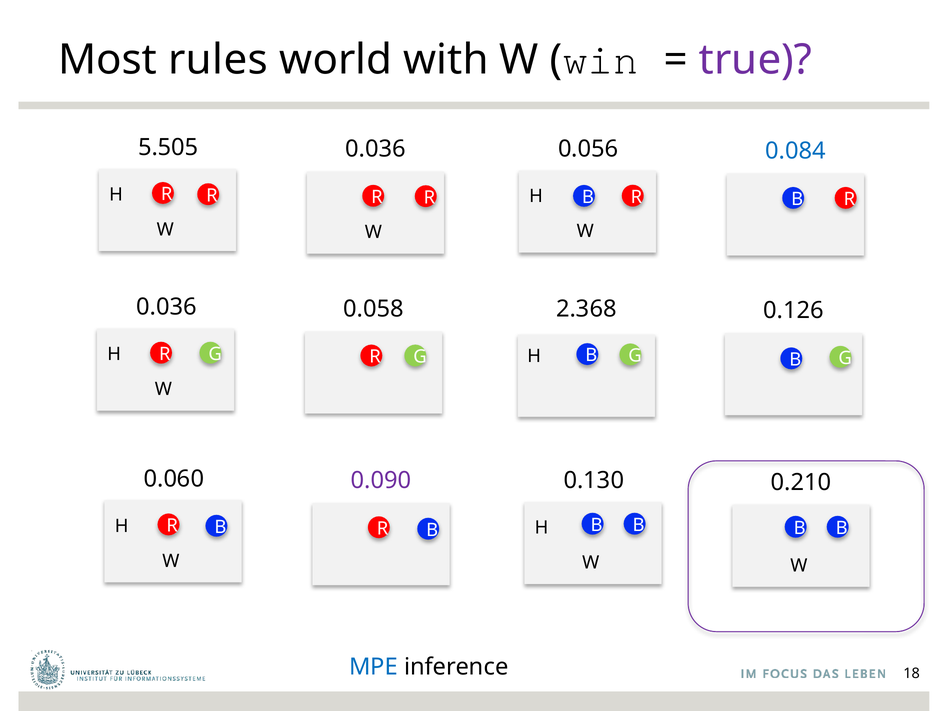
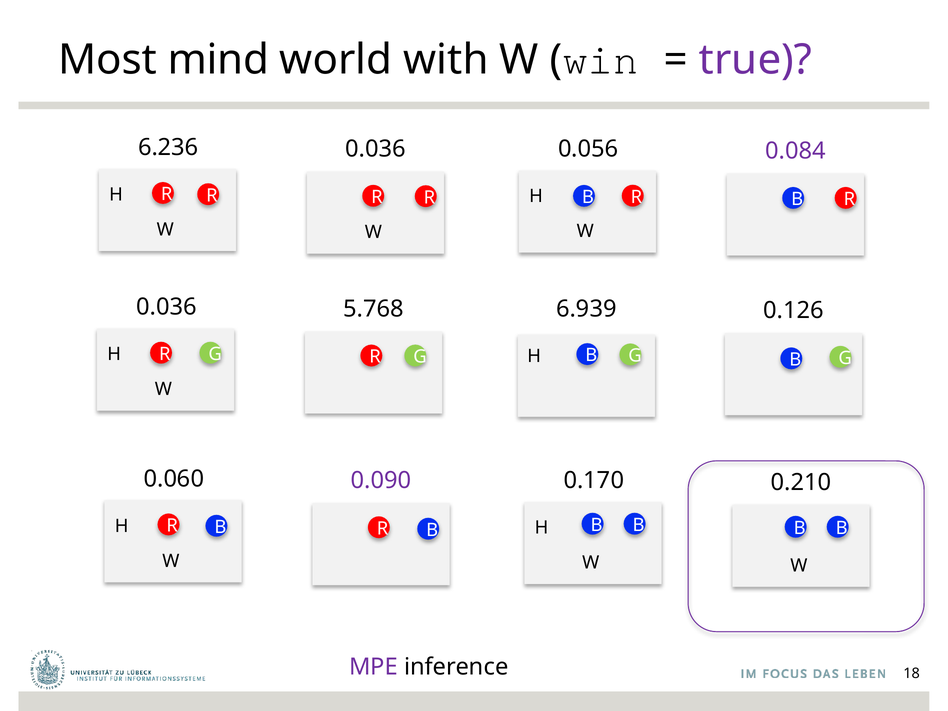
rules: rules -> mind
5.505: 5.505 -> 6.236
0.084 colour: blue -> purple
0.058: 0.058 -> 5.768
2.368: 2.368 -> 6.939
0.130: 0.130 -> 0.170
MPE colour: blue -> purple
